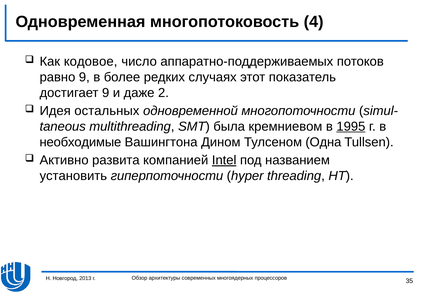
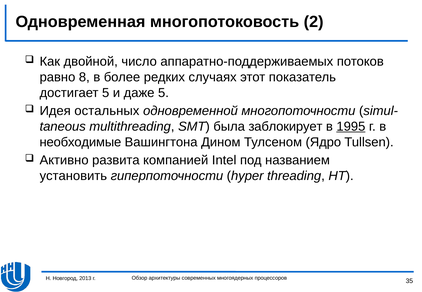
4: 4 -> 2
кодовое: кодовое -> двойной
равно 9: 9 -> 8
достигает 9: 9 -> 5
даже 2: 2 -> 5
кремниевом: кремниевом -> заблокирует
Одна: Одна -> Ядро
Intel underline: present -> none
